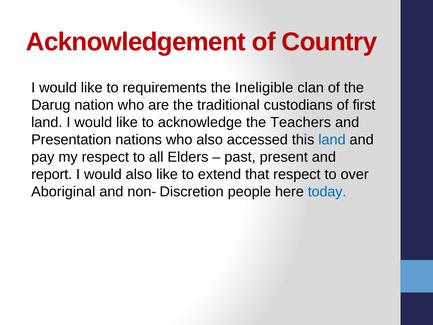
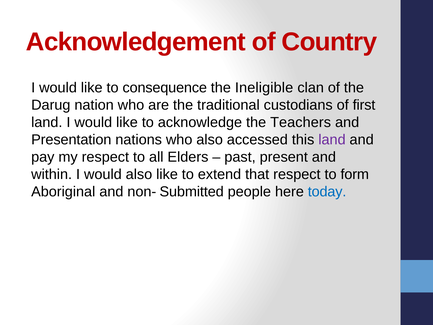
requirements: requirements -> consequence
land at (332, 140) colour: blue -> purple
report: report -> within
over: over -> form
Discretion: Discretion -> Submitted
